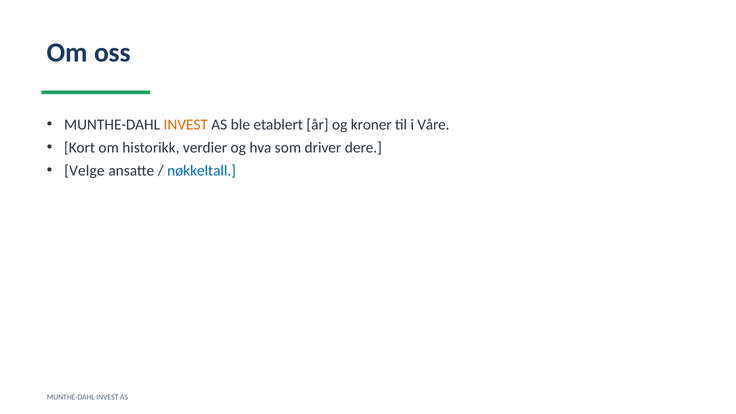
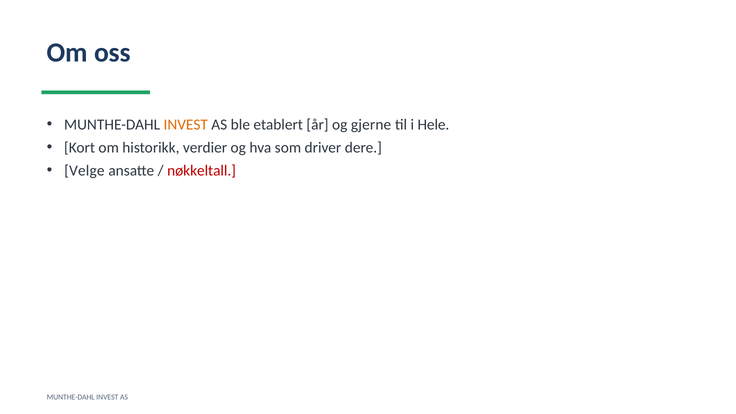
kroner: kroner -> gjerne
Våre: Våre -> Hele
nøkkeltall colour: blue -> red
